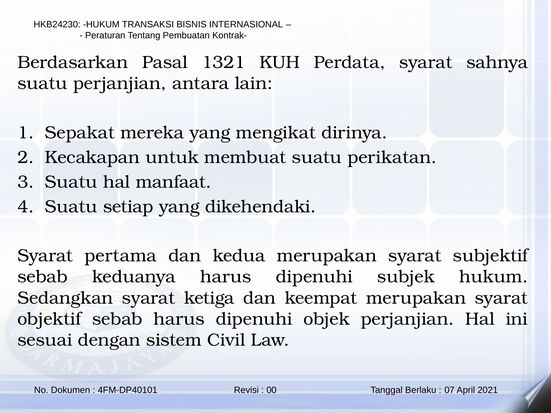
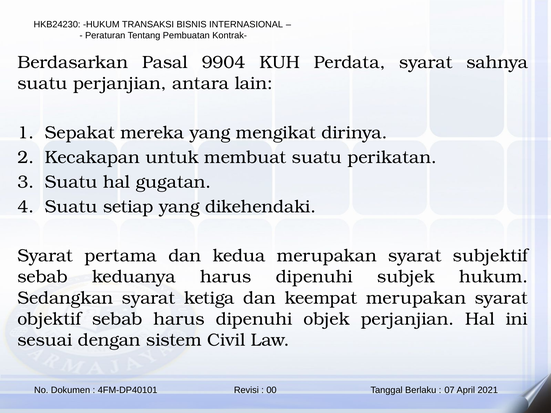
1321: 1321 -> 9904
manfaat: manfaat -> gugatan
